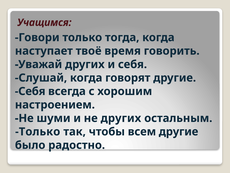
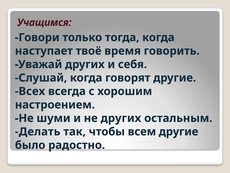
Себя at (30, 91): Себя -> Всех
Только at (38, 131): Только -> Делать
